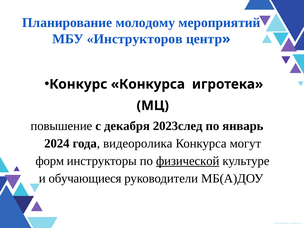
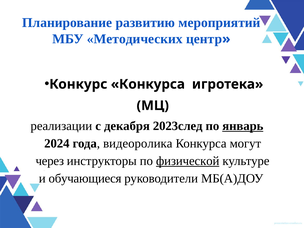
молодому: молодому -> развитию
Инструкторов: Инструкторов -> Методических
повышение: повышение -> реализации
январь underline: none -> present
форм: форм -> через
